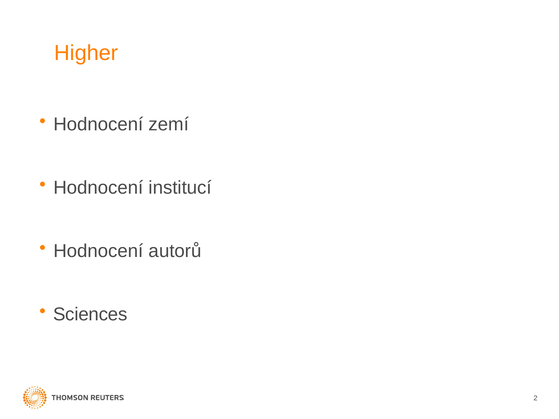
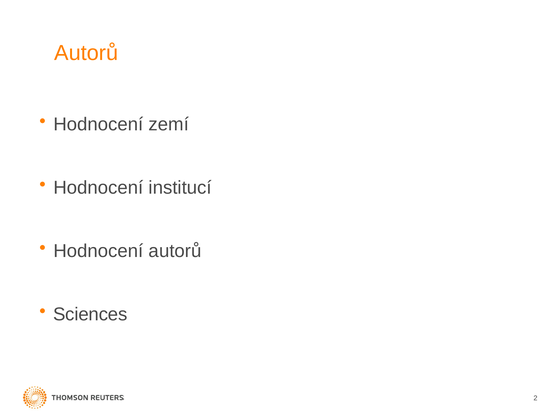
Higher at (86, 53): Higher -> Autorů
